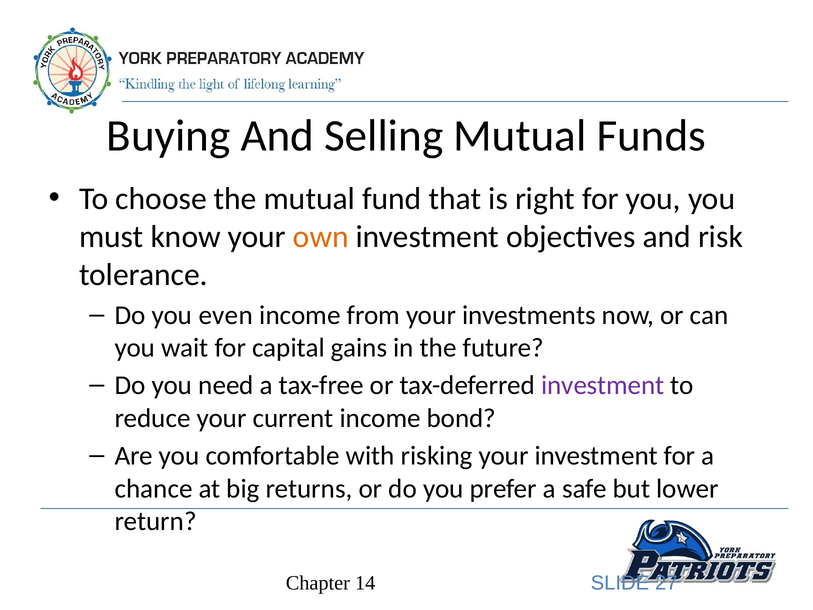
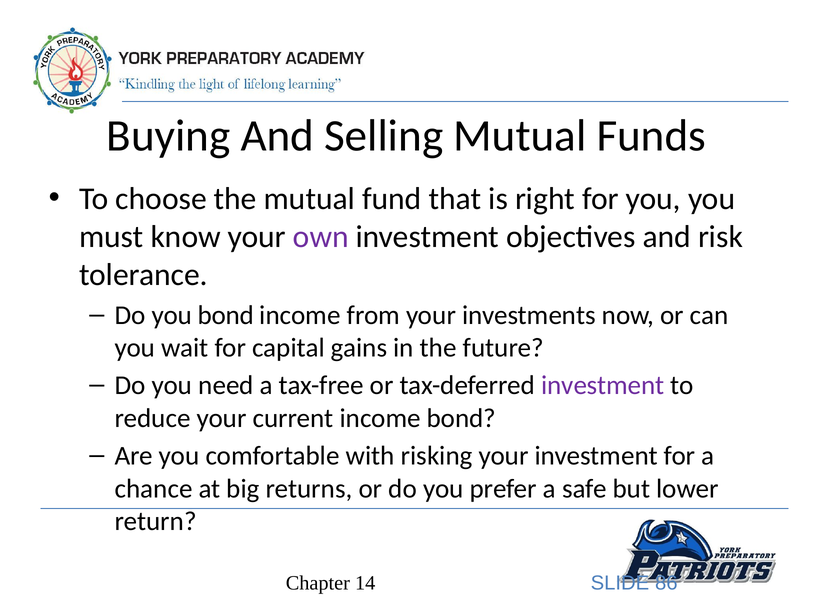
own colour: orange -> purple
you even: even -> bond
27: 27 -> 86
